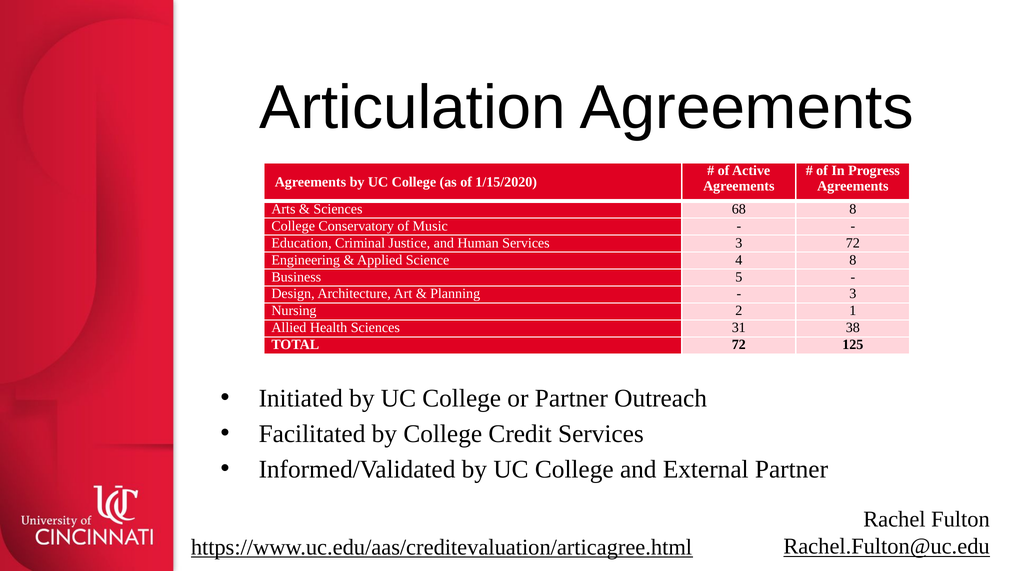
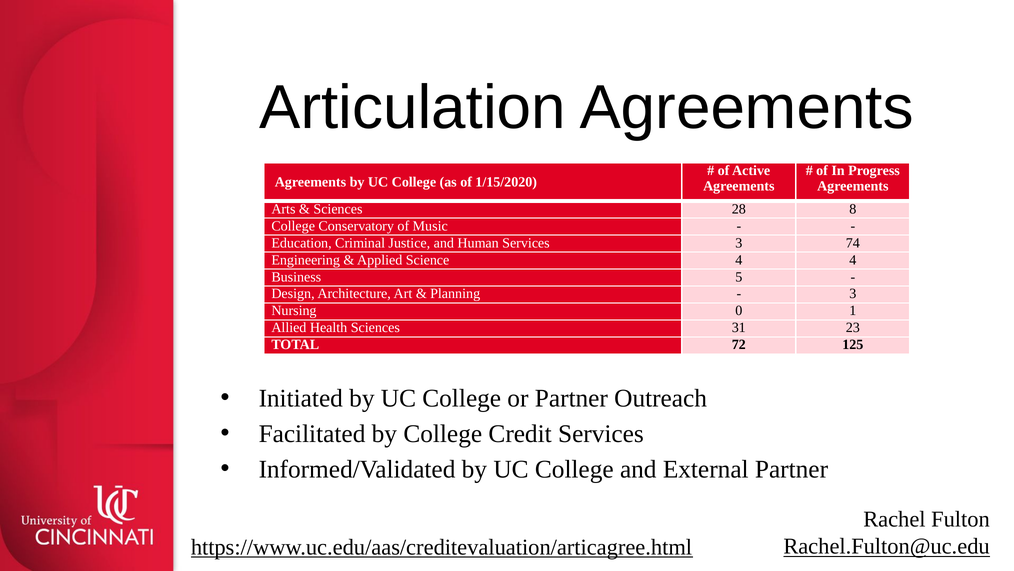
68: 68 -> 28
3 72: 72 -> 74
4 8: 8 -> 4
2: 2 -> 0
38: 38 -> 23
